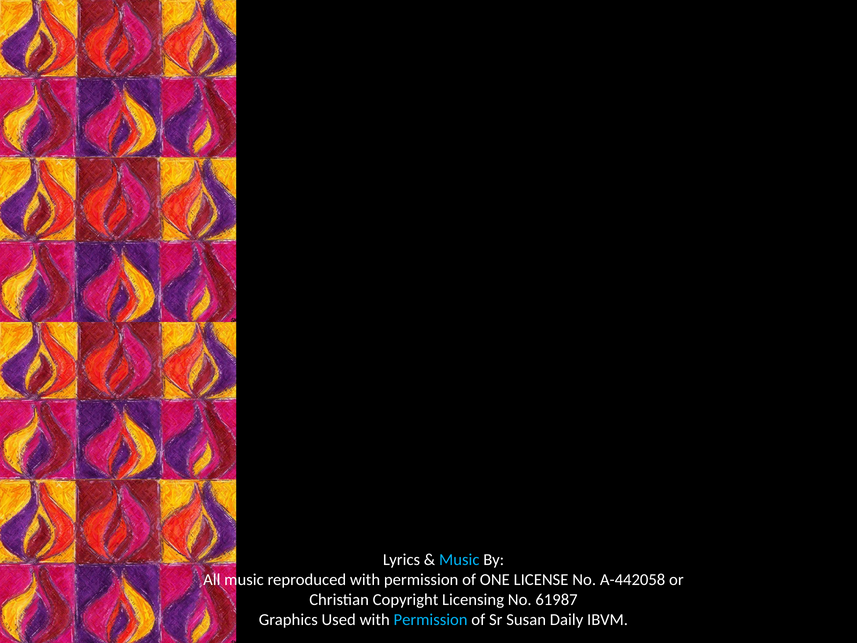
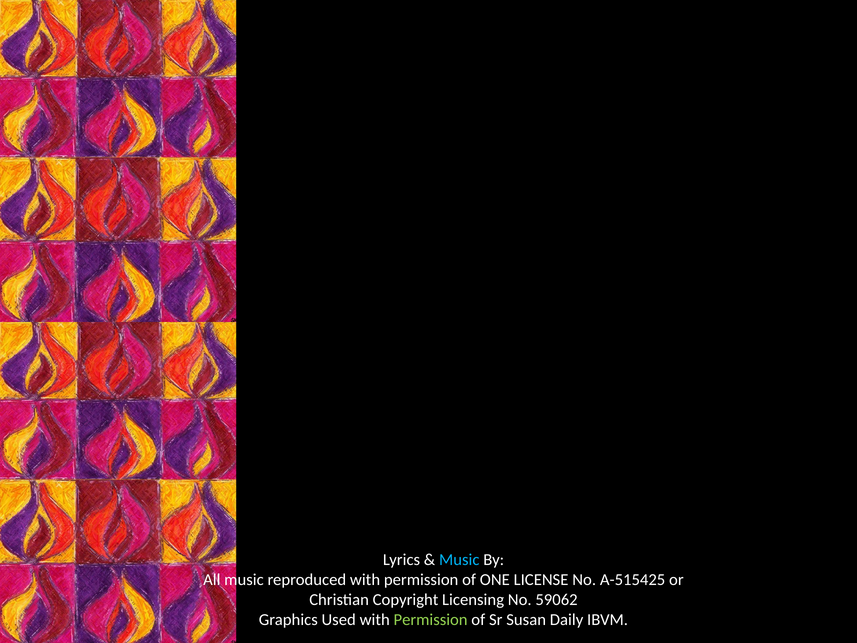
A-442058: A-442058 -> A-515425
61987: 61987 -> 59062
Permission at (431, 619) colour: light blue -> light green
